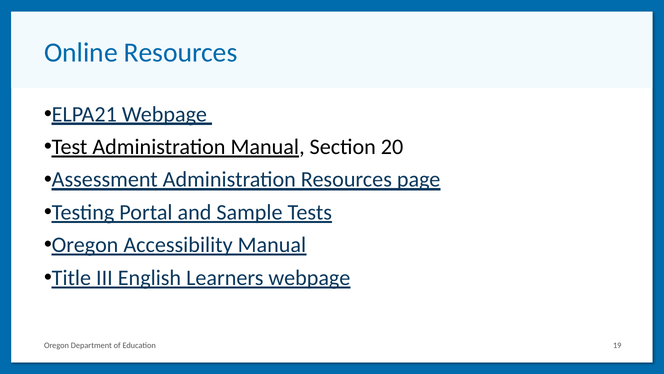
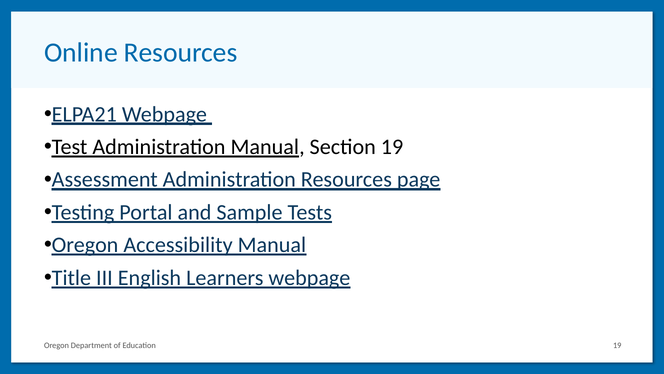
Section 20: 20 -> 19
